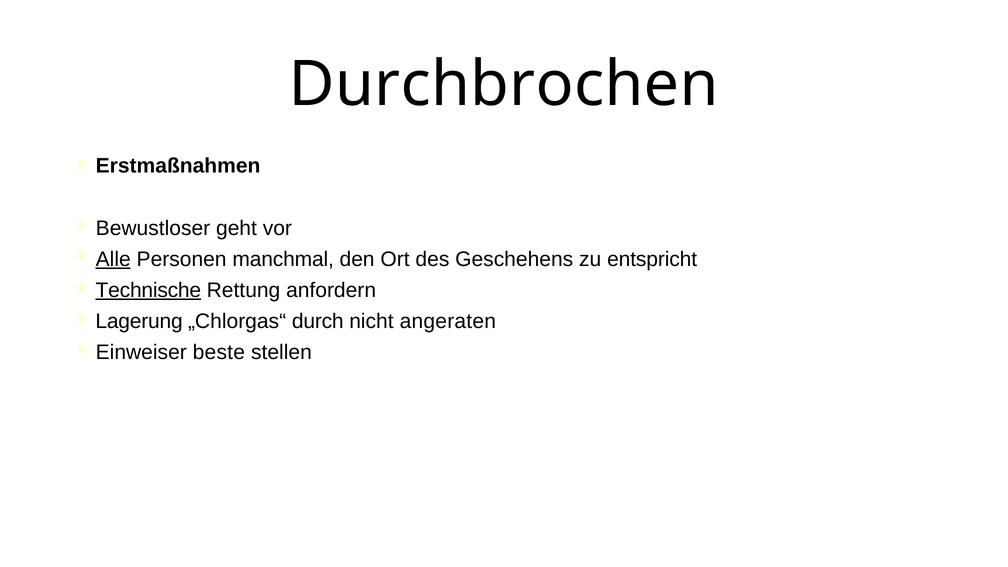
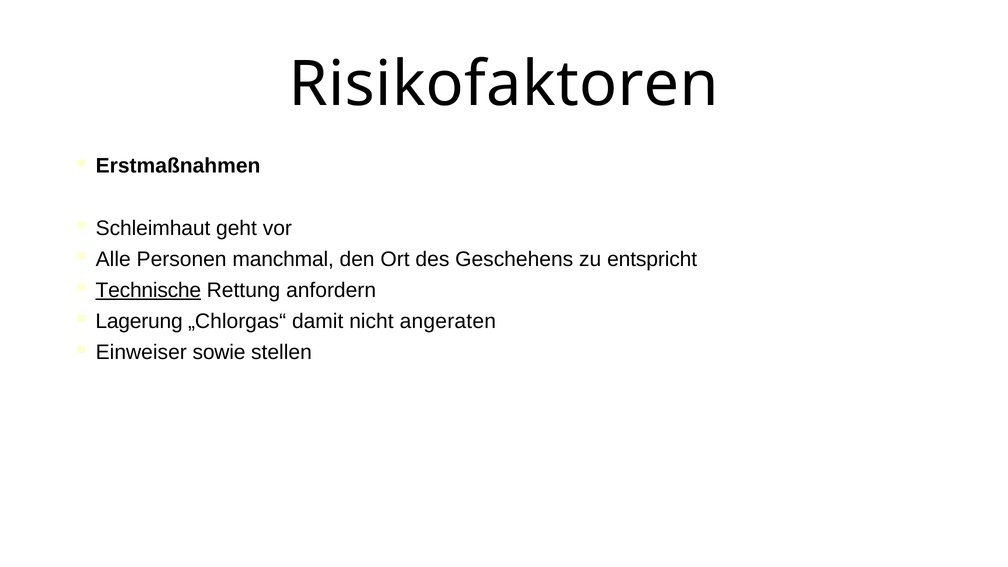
Durchbrochen: Durchbrochen -> Risikofaktoren
Bewustloser: Bewustloser -> Schleimhaut
Alle underline: present -> none
durch: durch -> damit
beste: beste -> sowie
